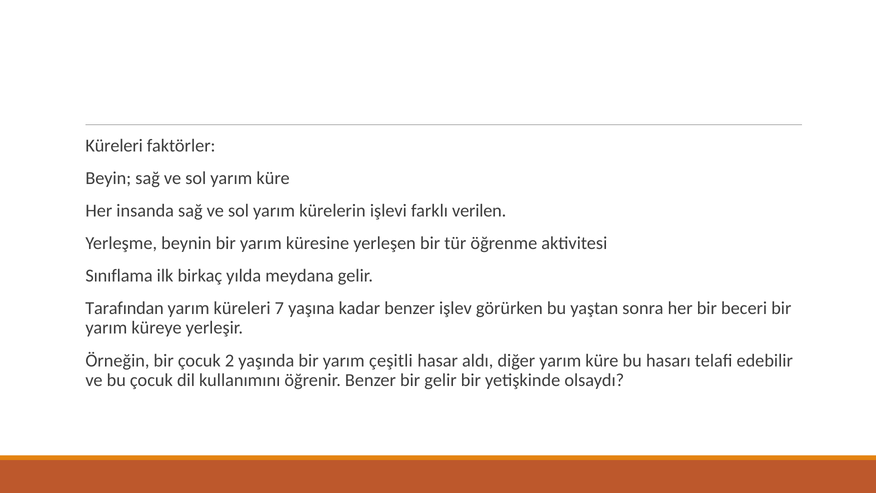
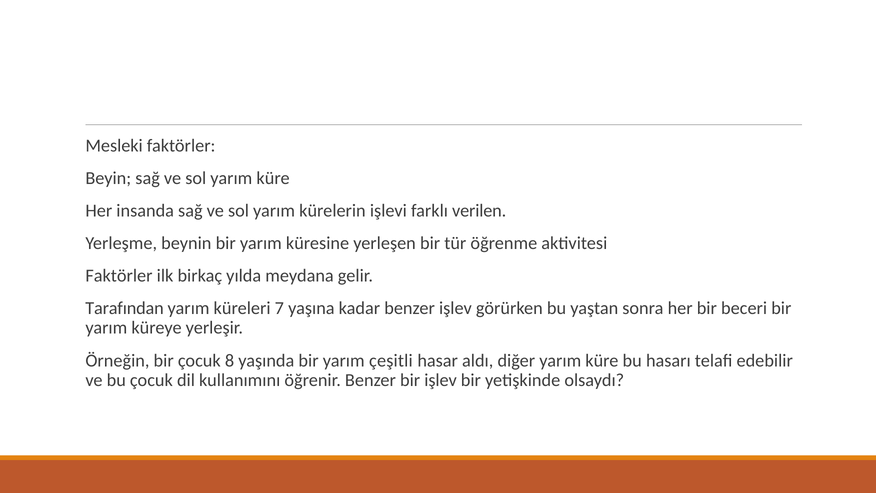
Küreleri at (114, 146): Küreleri -> Mesleki
Sınıflama at (119, 276): Sınıflama -> Faktörler
2: 2 -> 8
bir gelir: gelir -> işlev
